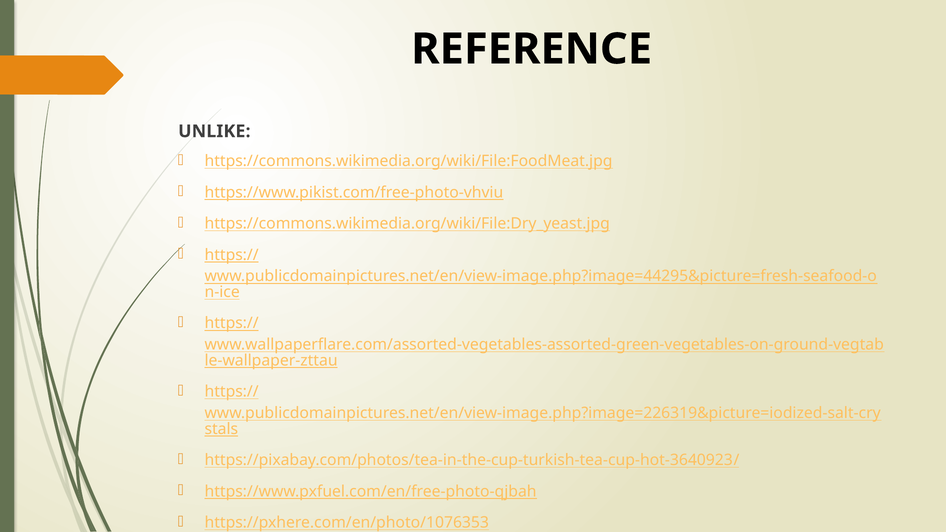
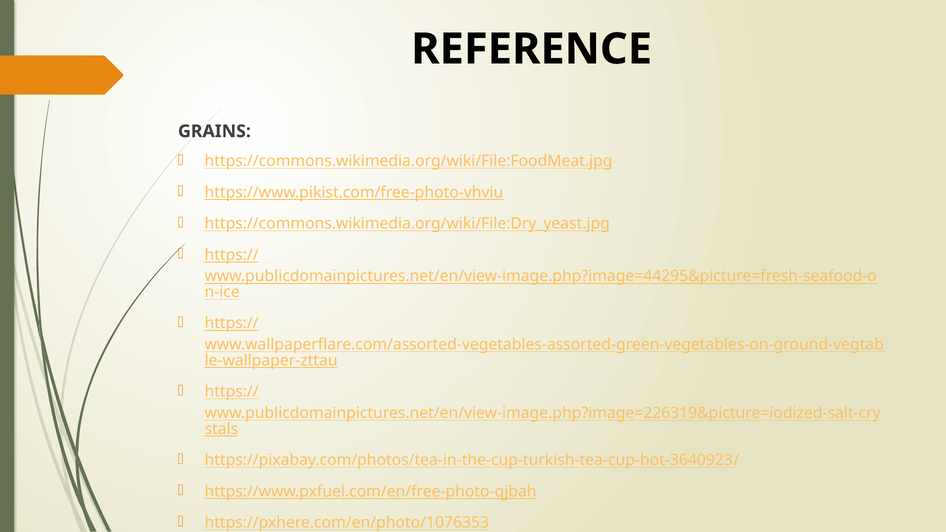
UNLIKE: UNLIKE -> GRAINS
